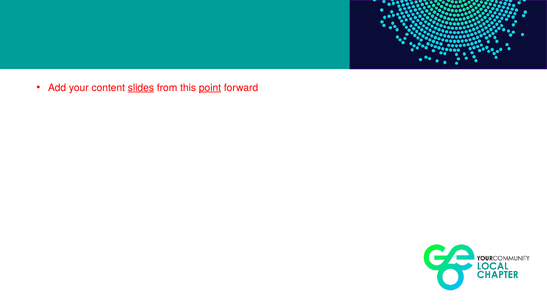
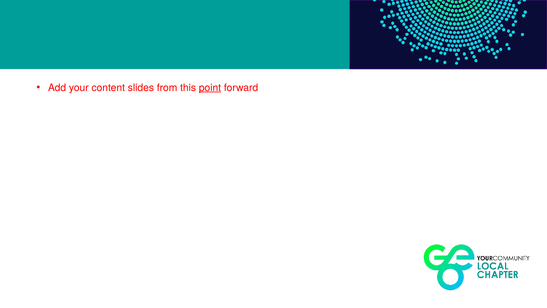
slides underline: present -> none
